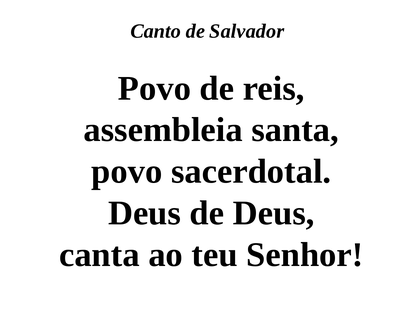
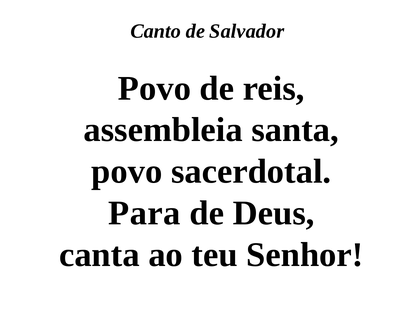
Deus at (145, 213): Deus -> Para
